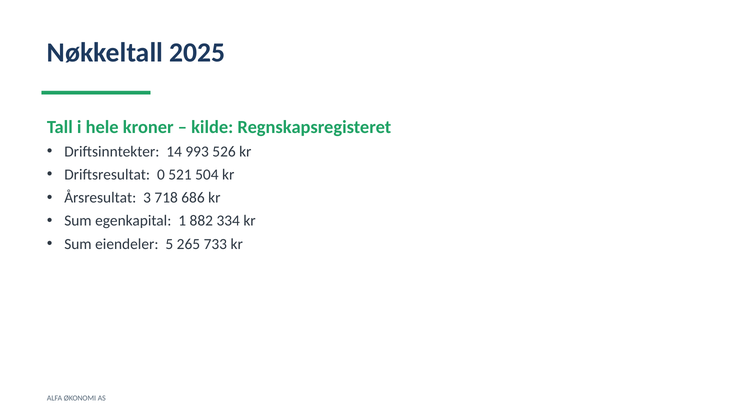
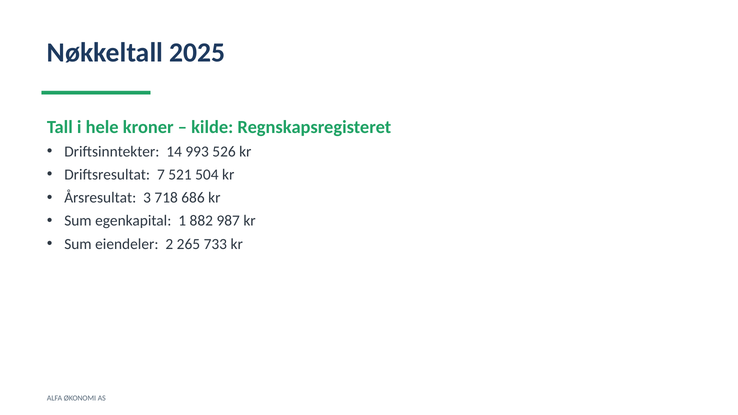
0: 0 -> 7
334: 334 -> 987
5: 5 -> 2
